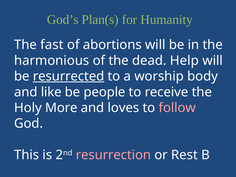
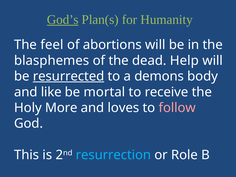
God’s underline: none -> present
fast: fast -> feel
harmonious: harmonious -> blasphemes
worship: worship -> demons
people: people -> mortal
resurrection colour: pink -> light blue
Rest: Rest -> Role
